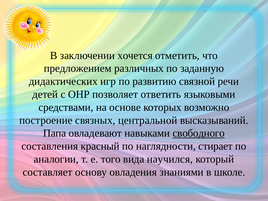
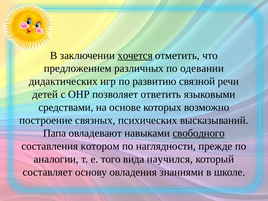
хочется underline: none -> present
заданную: заданную -> одевании
центральной: центральной -> психических
красный: красный -> котором
стирает: стирает -> прежде
